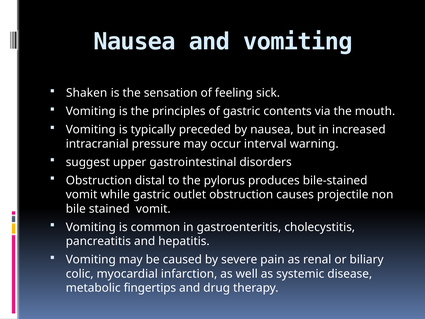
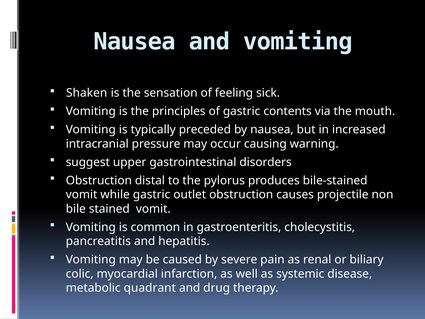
interval: interval -> causing
fingertips: fingertips -> quadrant
